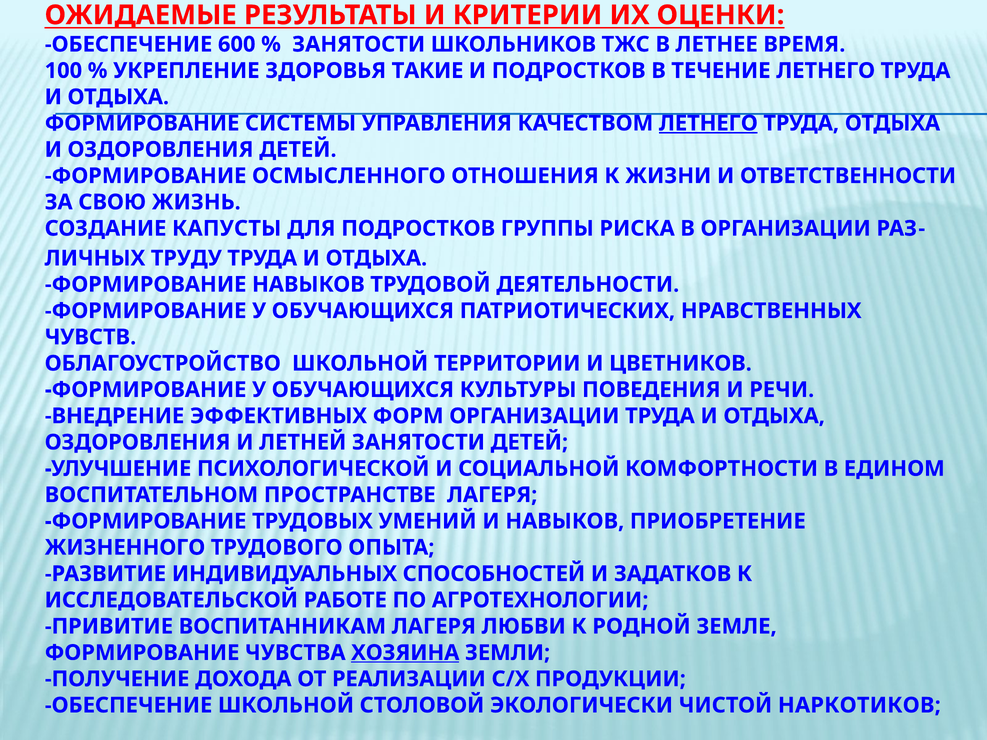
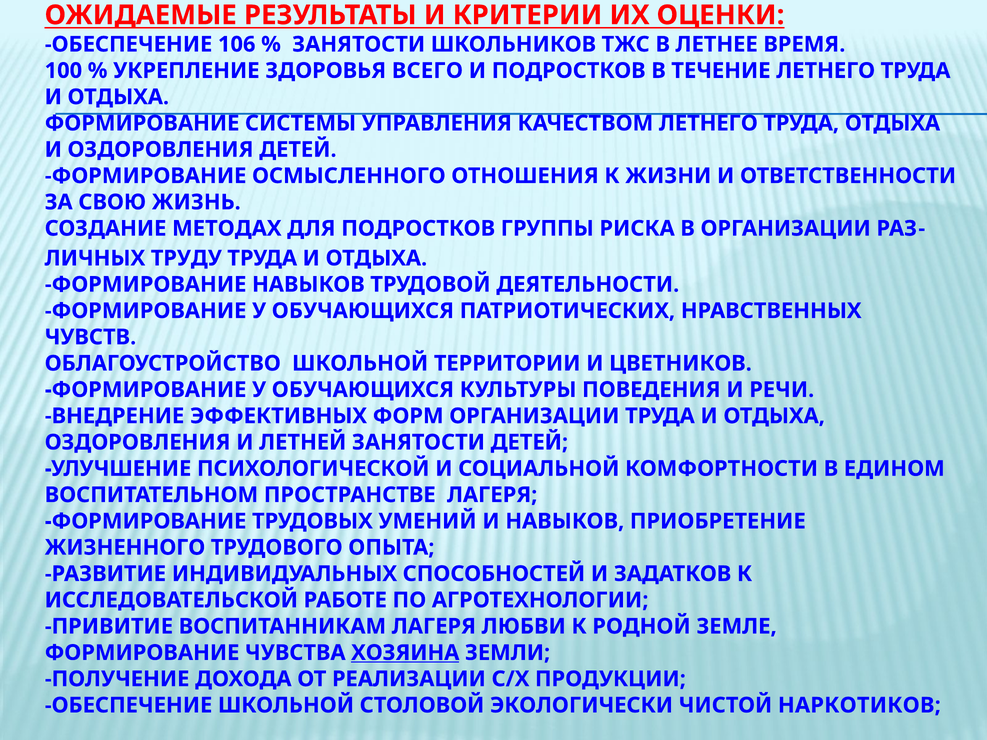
600: 600 -> 106
ТАКИЕ: ТАКИЕ -> ВСЕГО
ЛЕТНЕГО at (708, 123) underline: present -> none
КАПУСТЫ: КАПУСТЫ -> МЕТОДАХ
